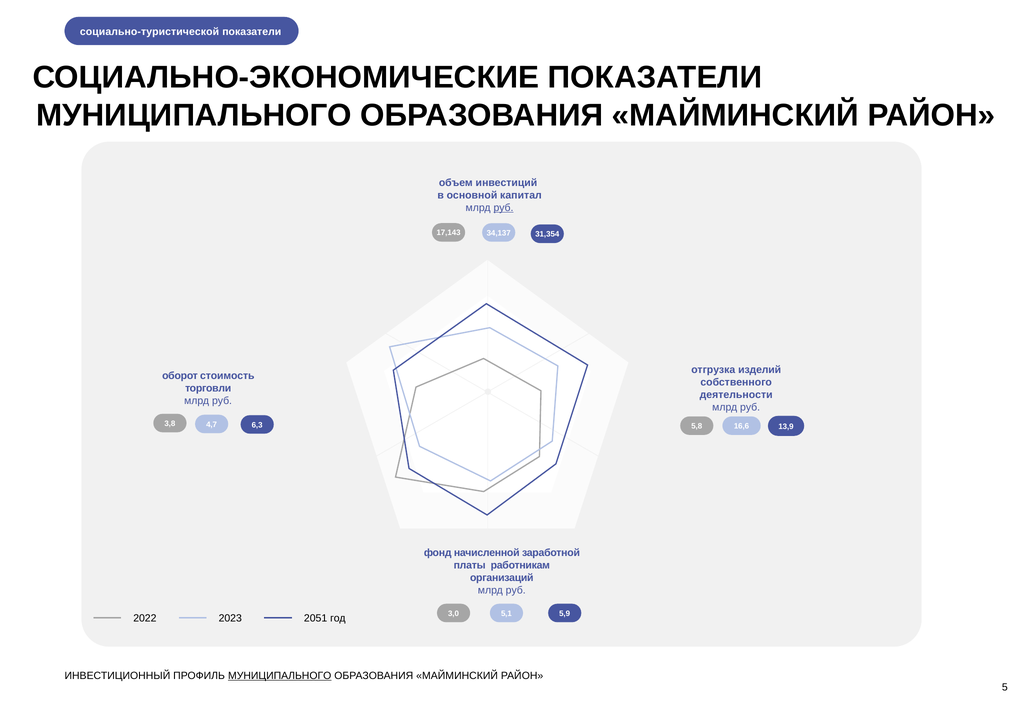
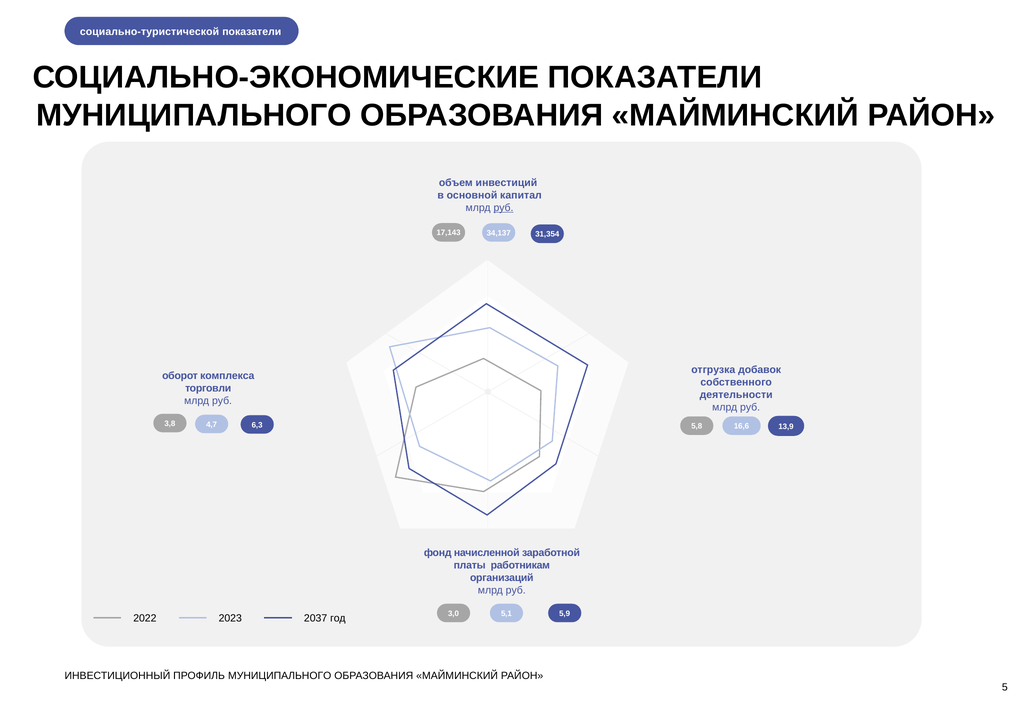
изделий: изделий -> добавок
стоимость: стоимость -> комплекса
2051: 2051 -> 2037
МУНИЦИПАЛЬНОГО at (280, 676) underline: present -> none
